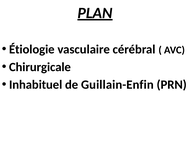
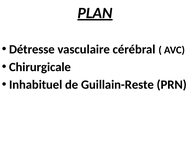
Étiologie: Étiologie -> Détresse
Guillain-Enfin: Guillain-Enfin -> Guillain-Reste
